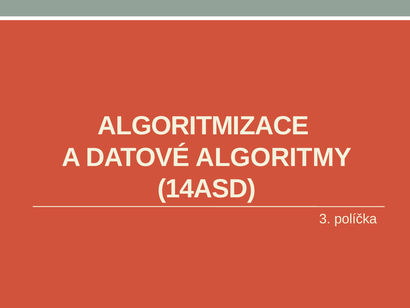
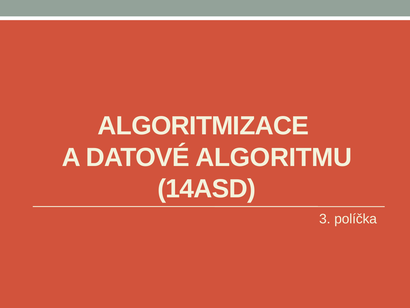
ALGORITMY: ALGORITMY -> ALGORITMU
